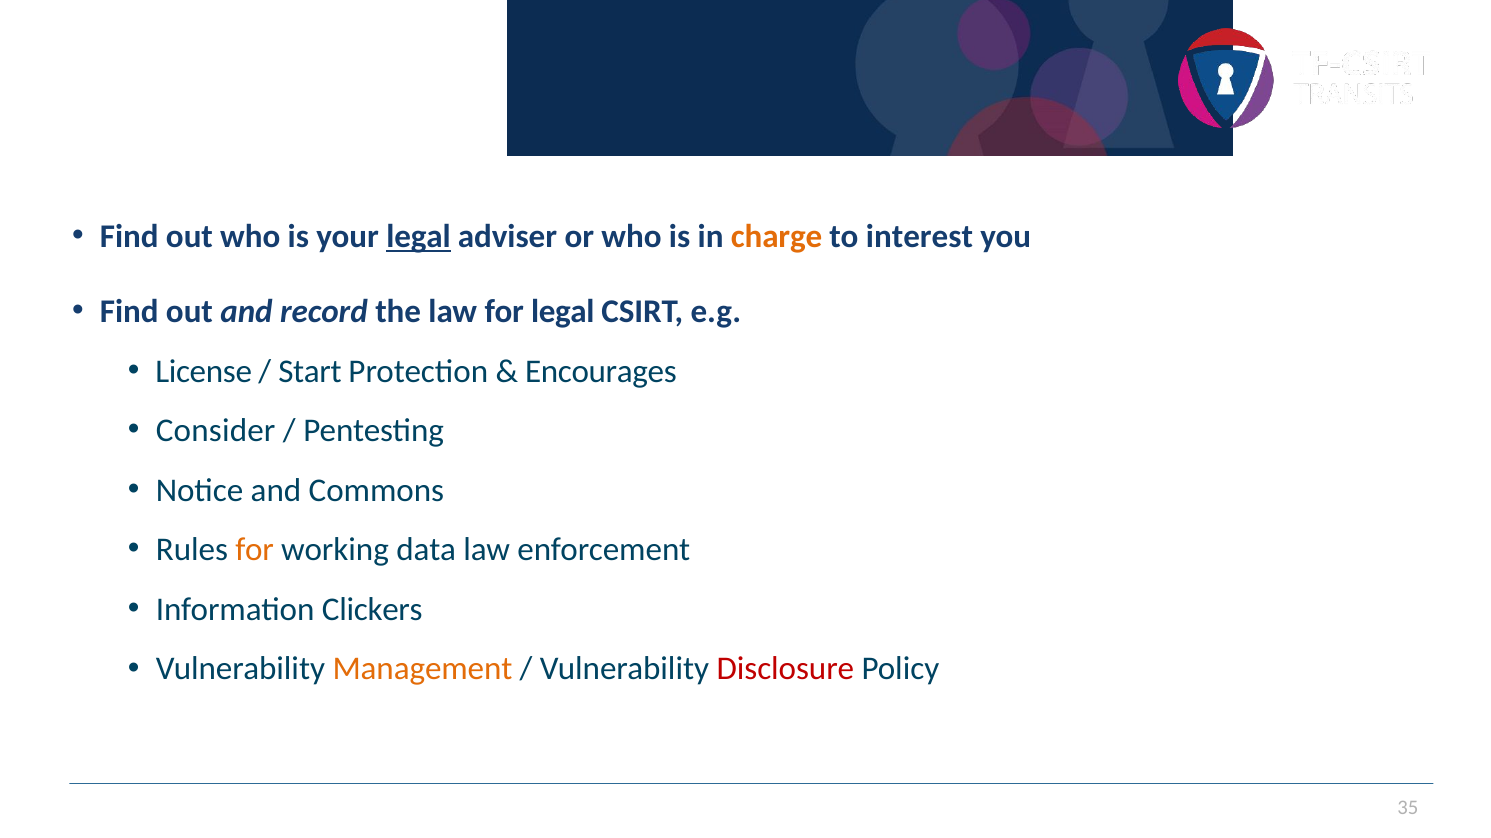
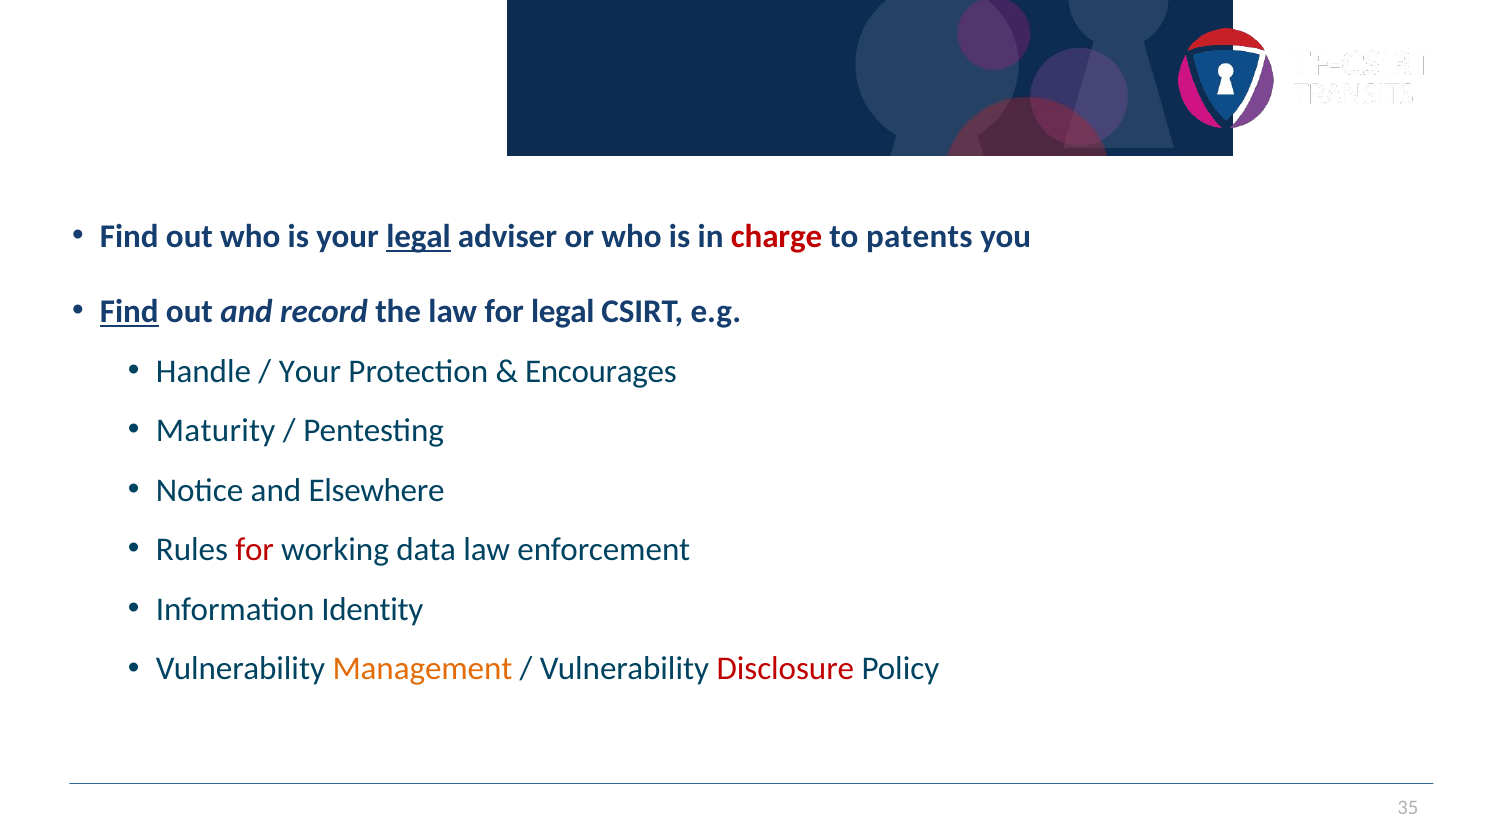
charge colour: orange -> red
interest: interest -> patents
Find at (129, 312) underline: none -> present
License: License -> Handle
Start at (310, 372): Start -> Your
Consider: Consider -> Maturity
Commons: Commons -> Elsewhere
for at (255, 550) colour: orange -> red
Clickers: Clickers -> Identity
